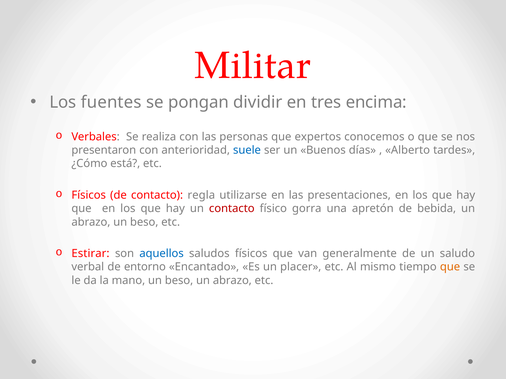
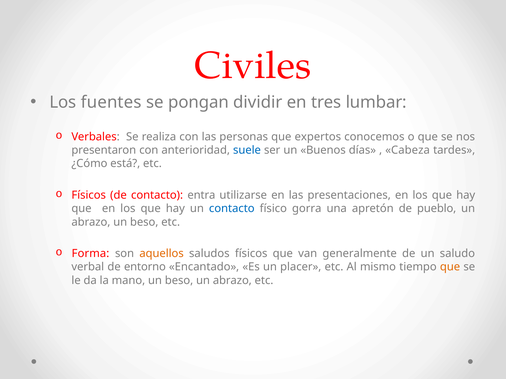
Militar: Militar -> Civiles
encima: encima -> lumbar
Alberto: Alberto -> Cabeza
regla: regla -> entra
contacto at (232, 209) colour: red -> blue
bebida: bebida -> pueblo
Estirar: Estirar -> Forma
aquellos colour: blue -> orange
